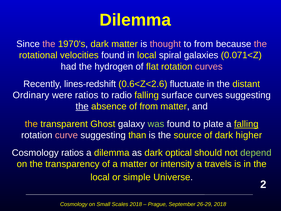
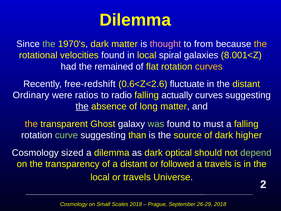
the at (49, 44) colour: pink -> light green
the at (260, 44) colour: pink -> yellow
0.071<Z: 0.071<Z -> 8.001<Z
hydrogen: hydrogen -> remained
curves at (209, 66) colour: pink -> yellow
lines-redshift: lines-redshift -> free-redshift
surface: surface -> actually
of from: from -> long
plate: plate -> must
falling at (246, 124) underline: present -> none
curve colour: pink -> light green
Cosmology ratios: ratios -> sized
a matter: matter -> distant
intensity: intensity -> followed
or simple: simple -> travels
